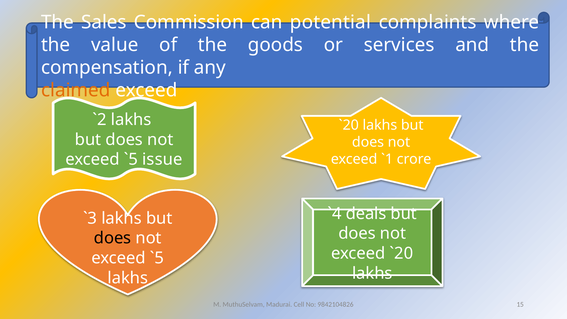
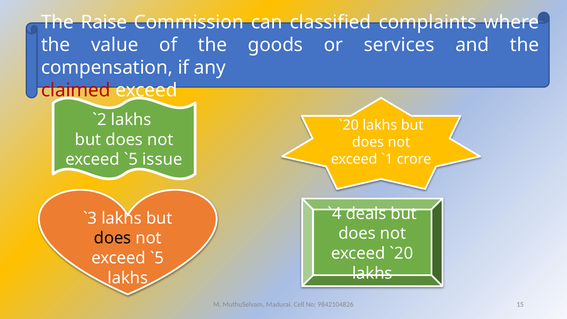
Sales: Sales -> Raise
potential: potential -> classified
claimed colour: orange -> red
